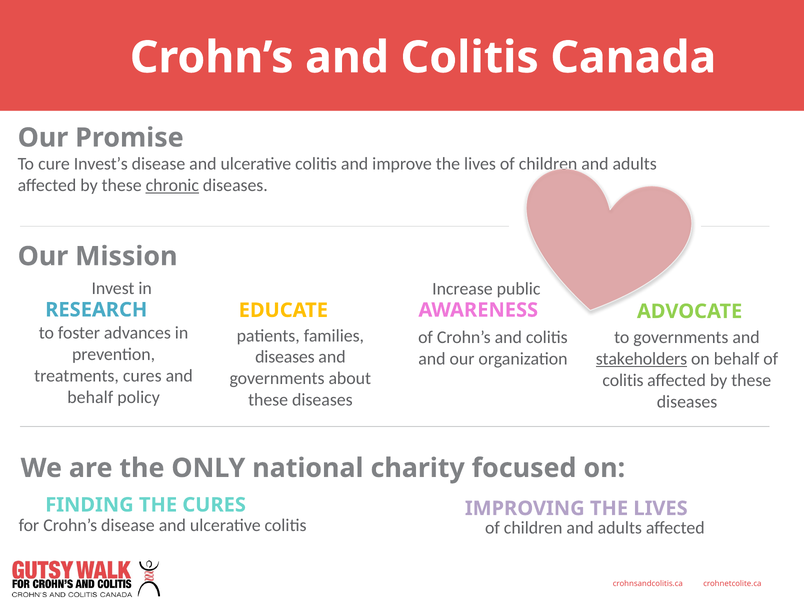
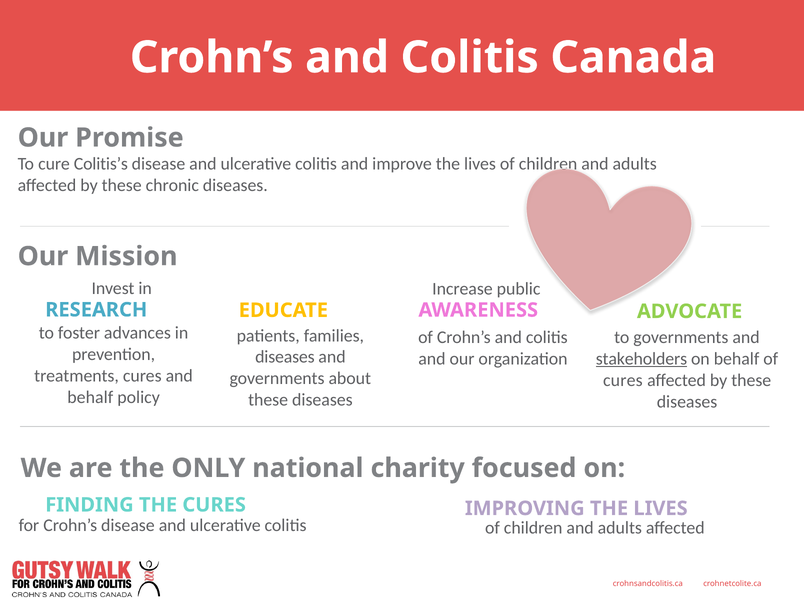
Invest’s: Invest’s -> Colitis’s
chronic underline: present -> none
colitis at (623, 380): colitis -> cures
